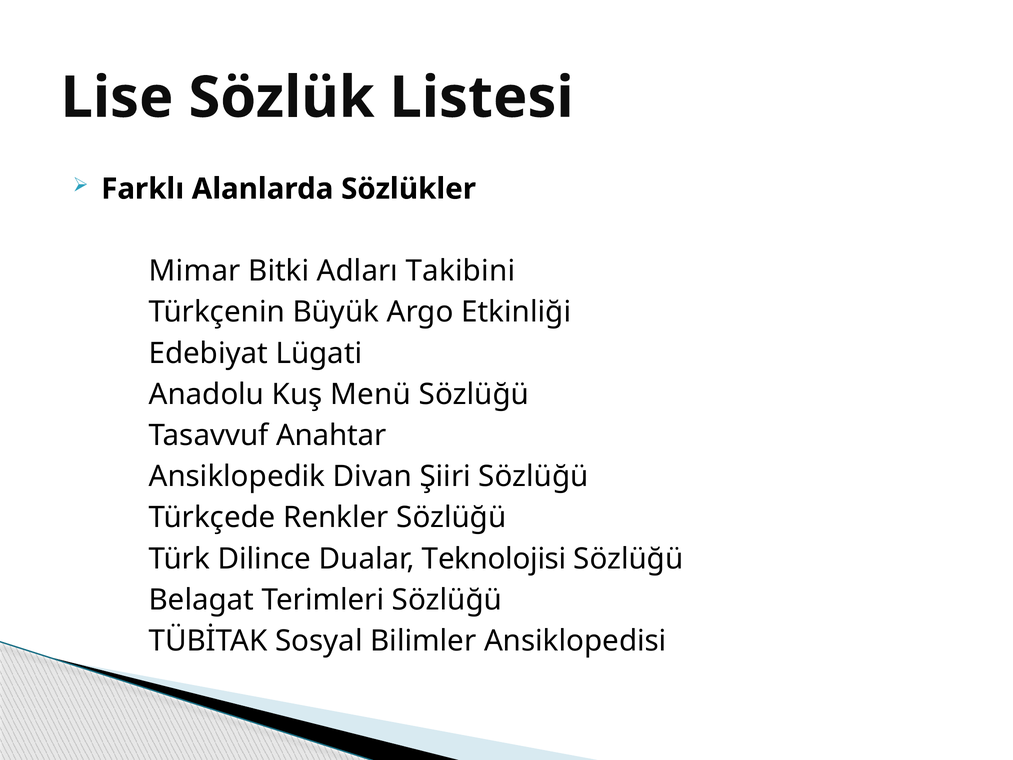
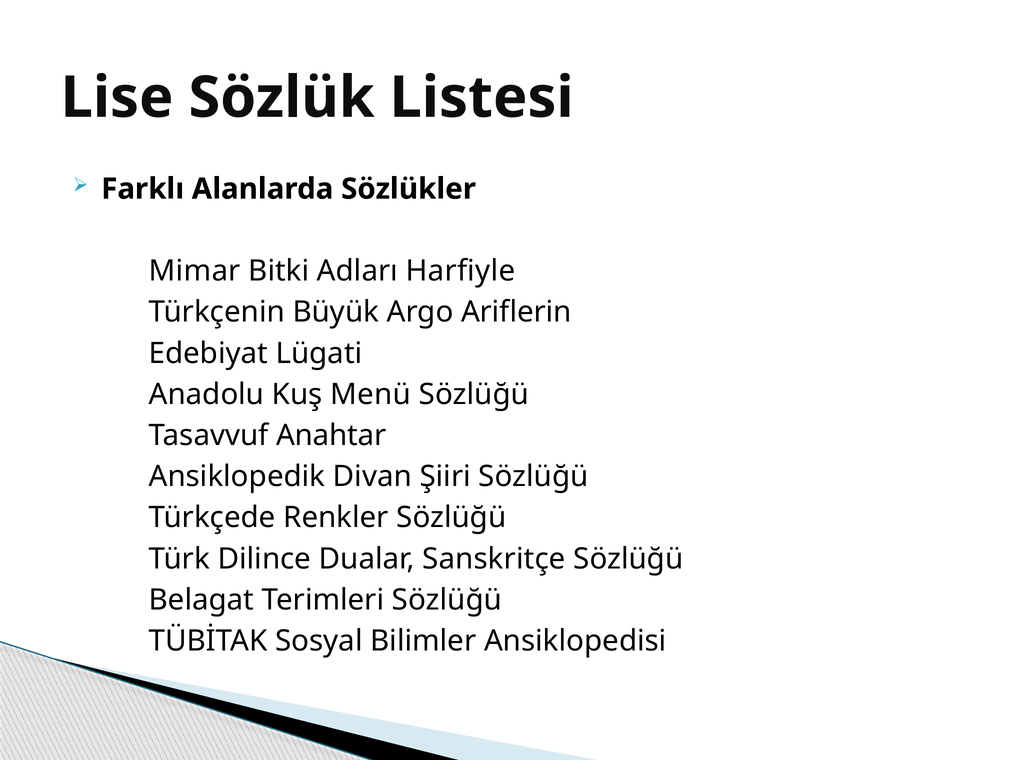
Takibini: Takibini -> Harfiyle
Etkinliği: Etkinliği -> Ariflerin
Teknolojisi: Teknolojisi -> Sanskritçe
